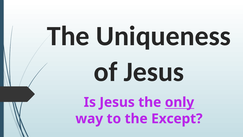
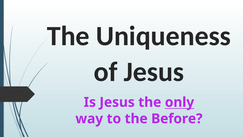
Except: Except -> Before
